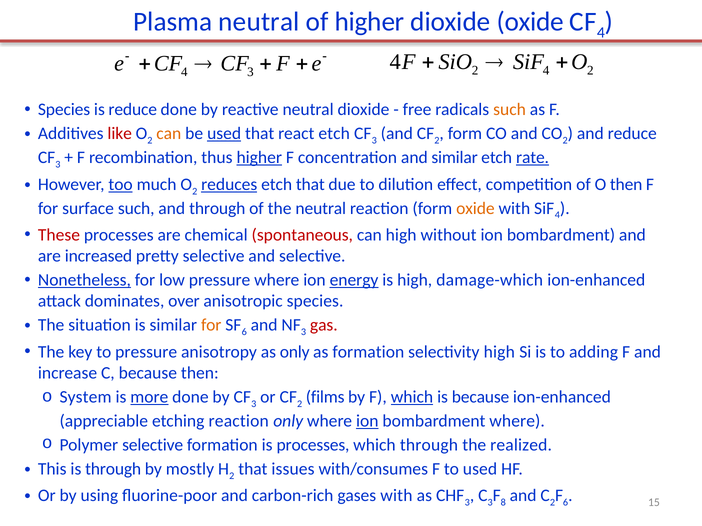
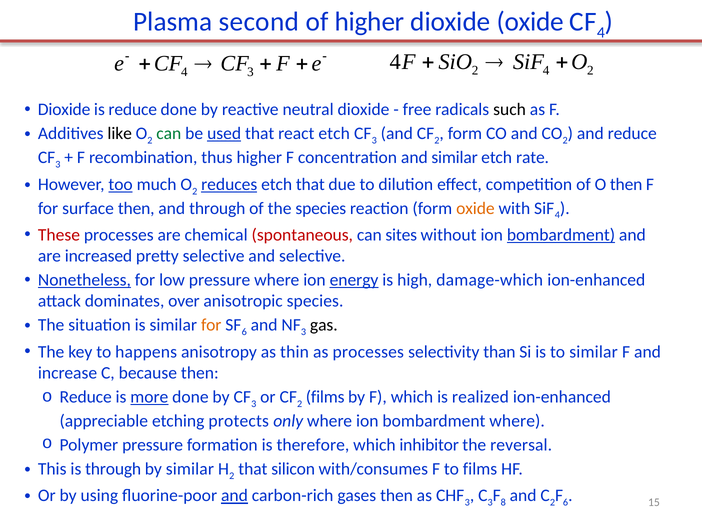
Plasma neutral: neutral -> second
Species at (64, 110): Species -> Dioxide
such at (510, 110) colour: orange -> black
like colour: red -> black
can at (169, 134) colour: orange -> green
higher at (259, 158) underline: present -> none
rate underline: present -> none
surface such: such -> then
the neutral: neutral -> species
can high: high -> sites
bombardment at (561, 235) underline: none -> present
gas colour: red -> black
to pressure: pressure -> happens
as only: only -> thin
as formation: formation -> processes
selectivity high: high -> than
to adding: adding -> similar
o System: System -> Reduce
which at (412, 397) underline: present -> none
is because: because -> realized
etching reaction: reaction -> protects
ion at (367, 421) underline: present -> none
Polymer selective: selective -> pressure
is processes: processes -> therefore
which through: through -> inhibitor
realized: realized -> reversal
by mostly: mostly -> similar
issues: issues -> silicon
to used: used -> films
and at (235, 496) underline: none -> present
gases with: with -> then
